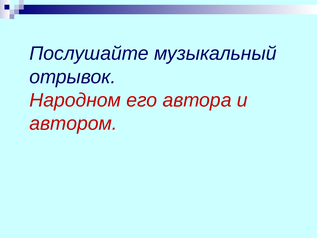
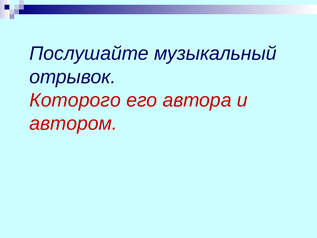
Народном: Народном -> Которого
